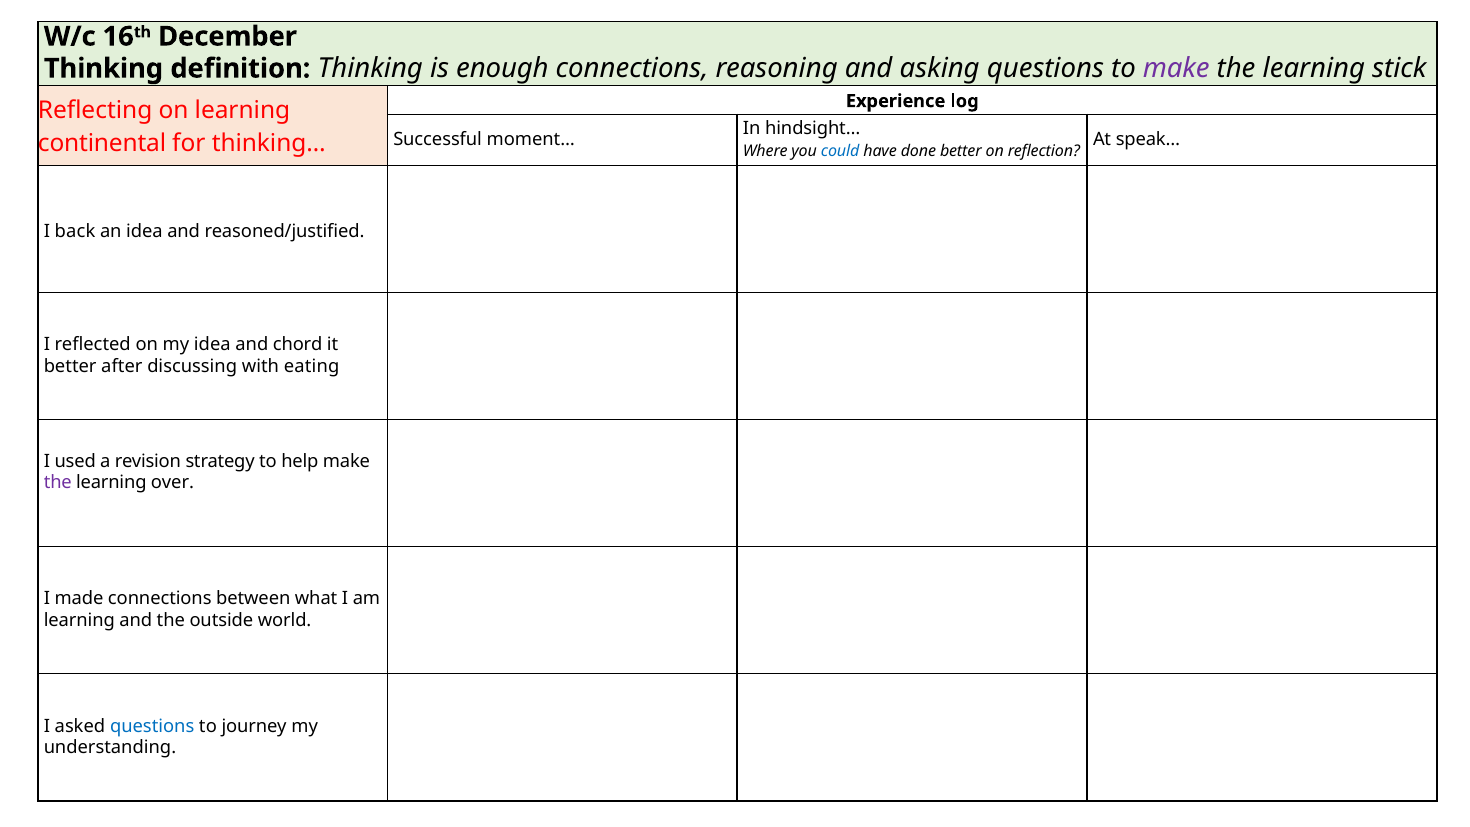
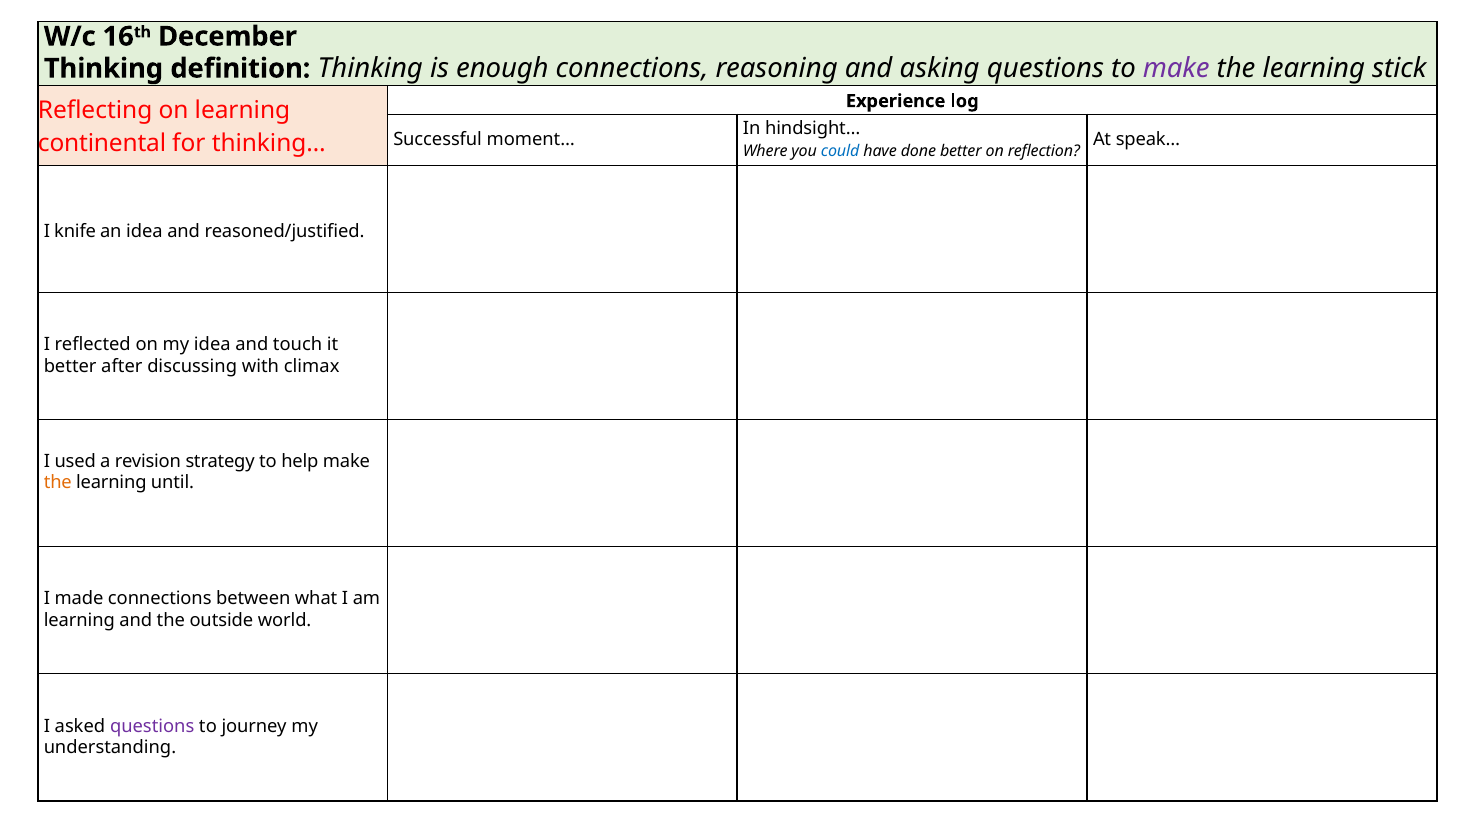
back: back -> knife
chord: chord -> touch
eating: eating -> climax
the at (58, 482) colour: purple -> orange
over: over -> until
questions at (152, 726) colour: blue -> purple
